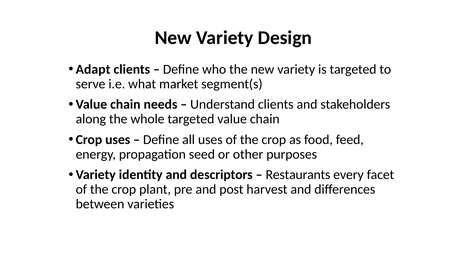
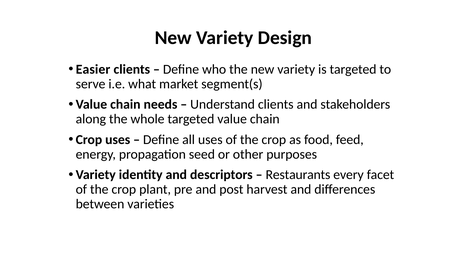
Adapt: Adapt -> Easier
